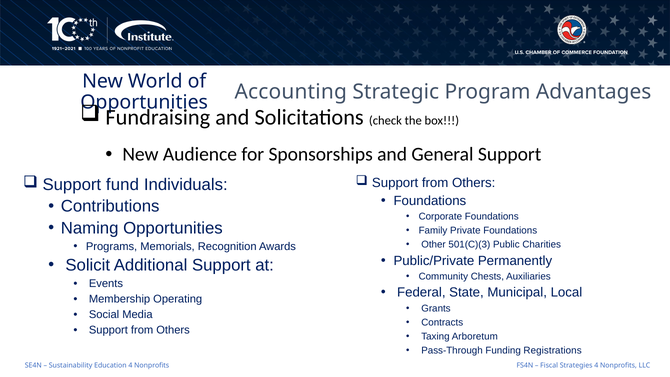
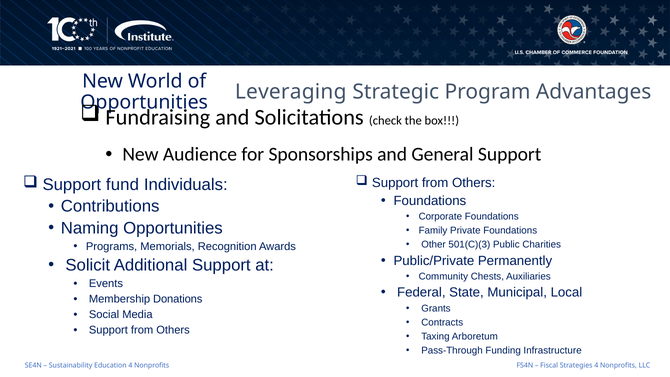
Accounting: Accounting -> Leveraging
Operating: Operating -> Donations
Registrations: Registrations -> Infrastructure
